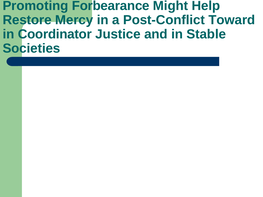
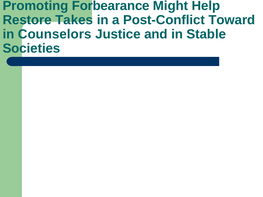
Mercy: Mercy -> Takes
Coordinator: Coordinator -> Counselors
